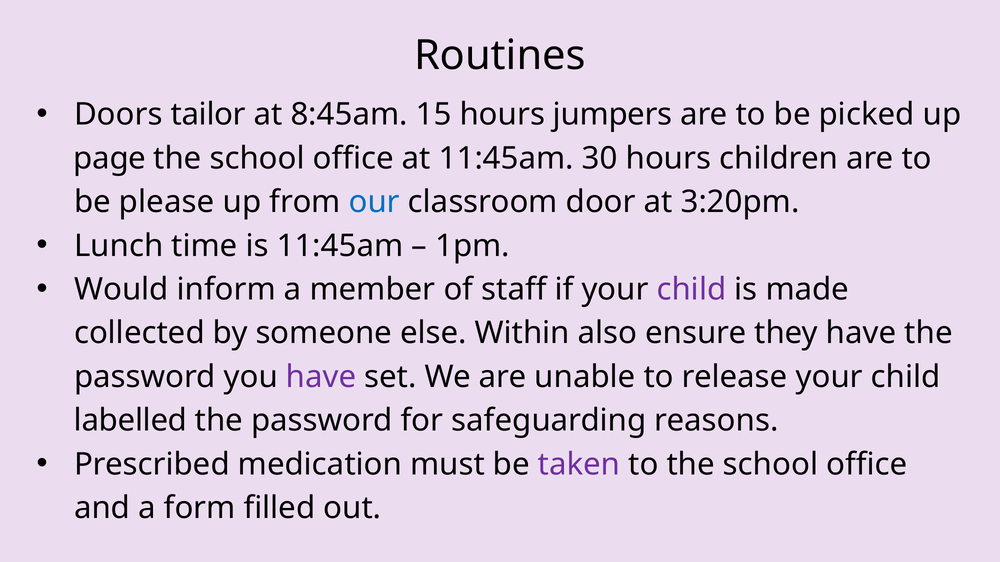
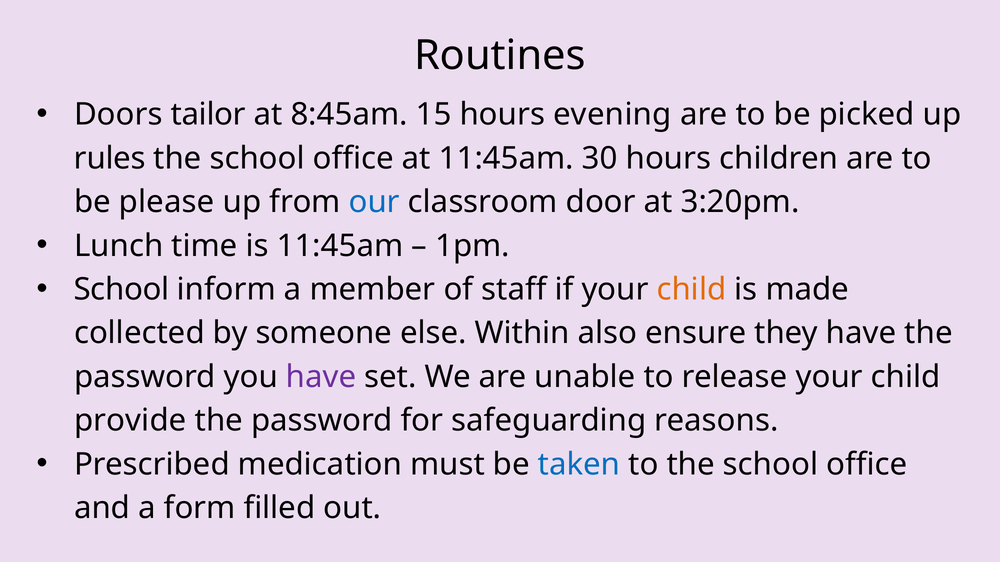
jumpers: jumpers -> evening
page: page -> rules
Would at (121, 290): Would -> School
child at (692, 290) colour: purple -> orange
labelled: labelled -> provide
taken colour: purple -> blue
